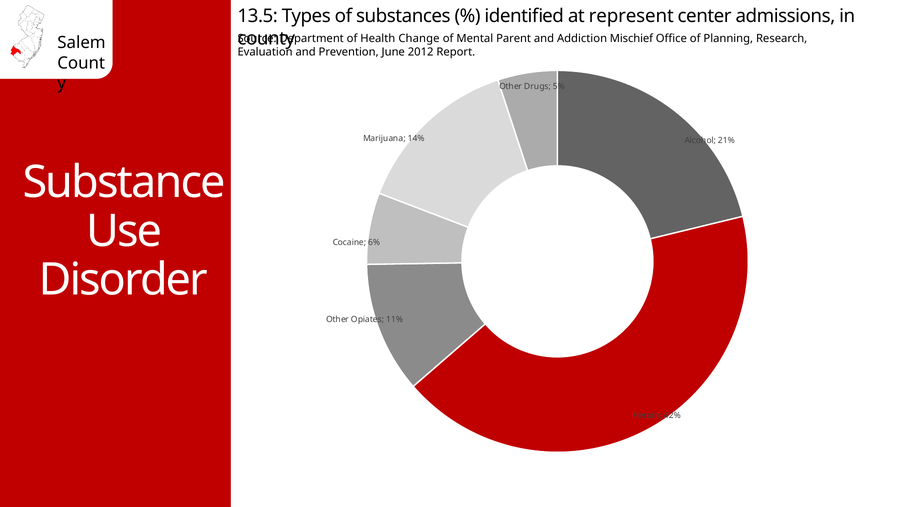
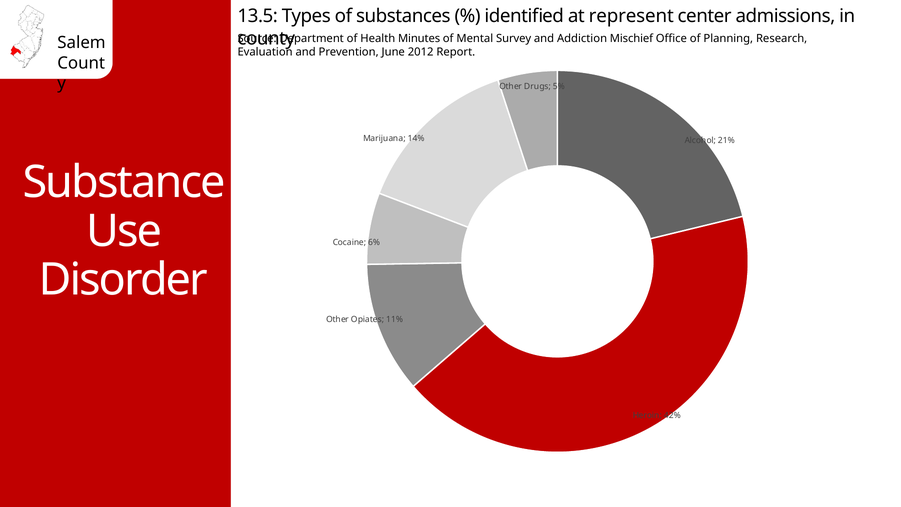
Change: Change -> Minutes
Parent: Parent -> Survey
